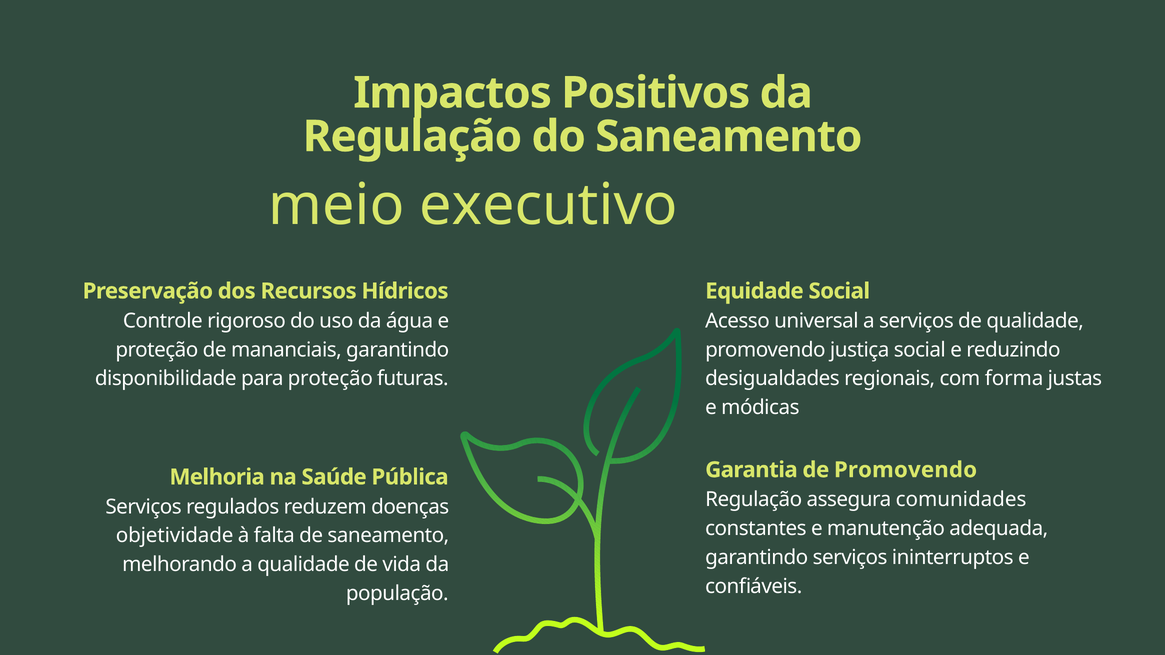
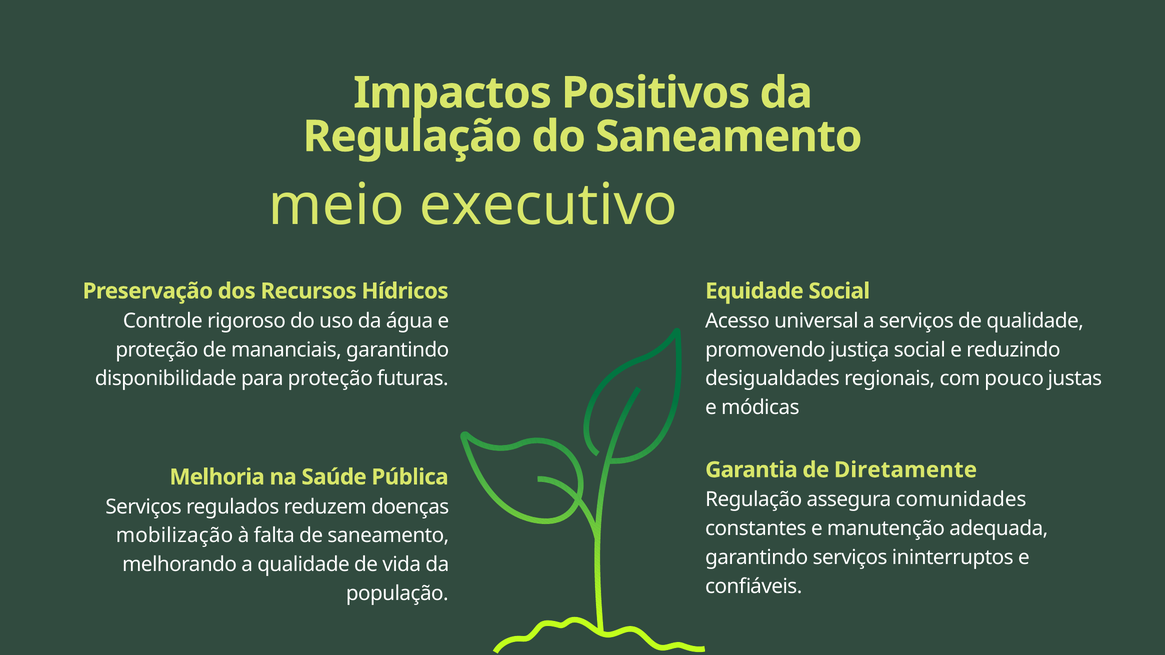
forma: forma -> pouco
de Promovendo: Promovendo -> Diretamente
objetividade: objetividade -> mobilização
